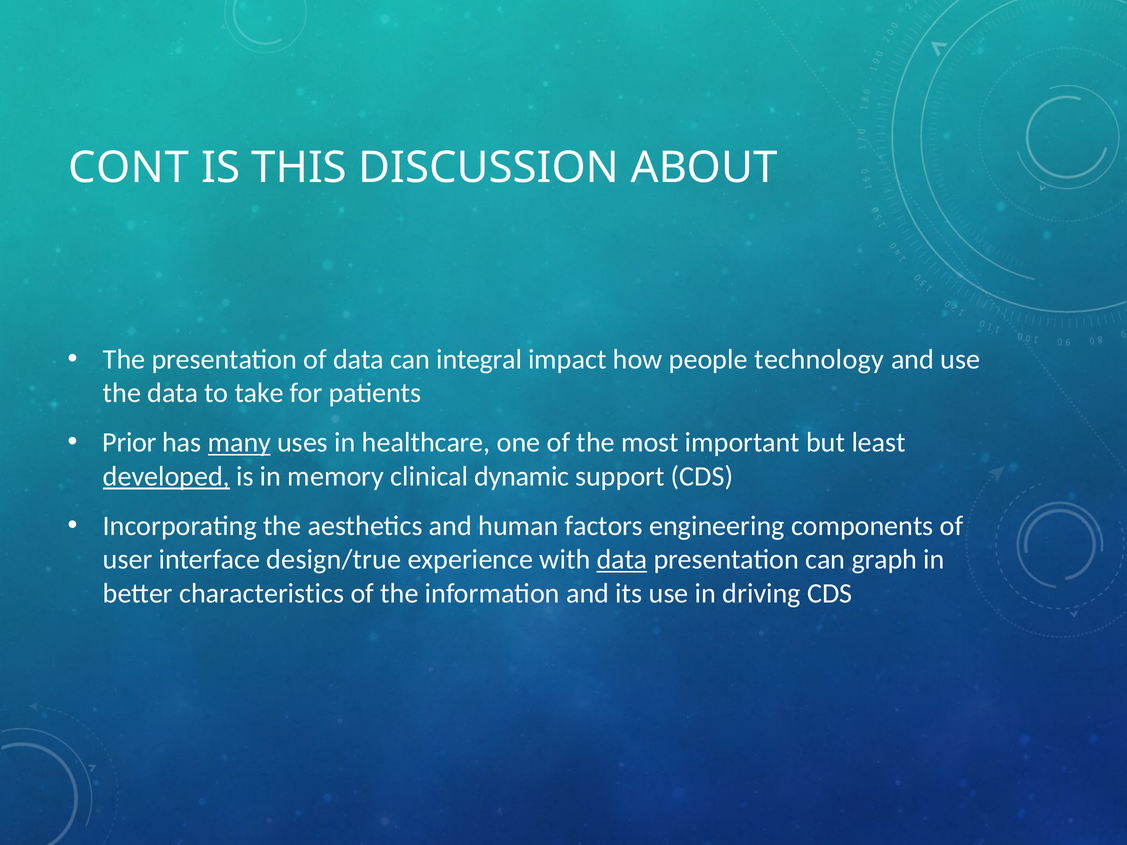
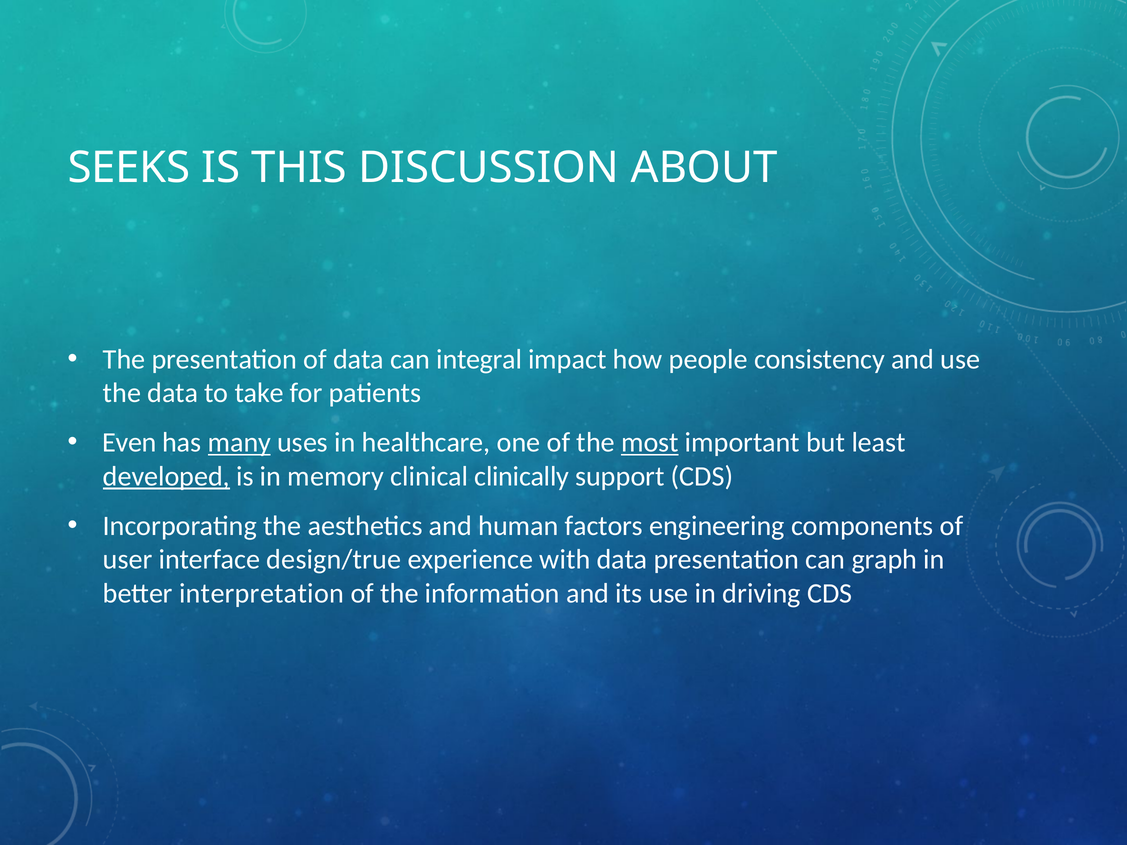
CONT: CONT -> SEEKS
technology: technology -> consistency
Prior: Prior -> Even
most underline: none -> present
dynamic: dynamic -> clinically
data at (622, 560) underline: present -> none
characteristics: characteristics -> interpretation
